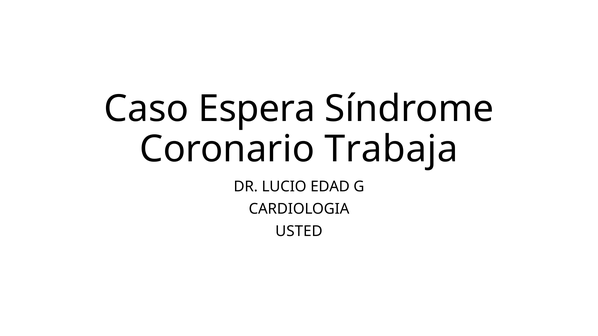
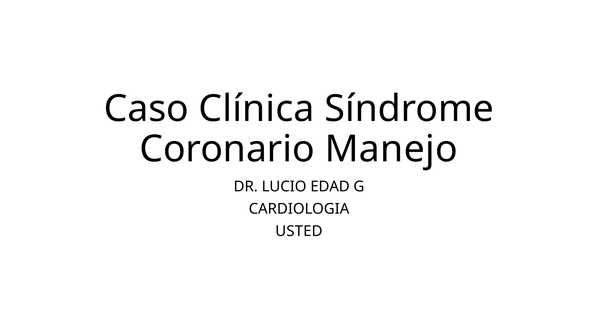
Espera: Espera -> Clínica
Trabaja: Trabaja -> Manejo
